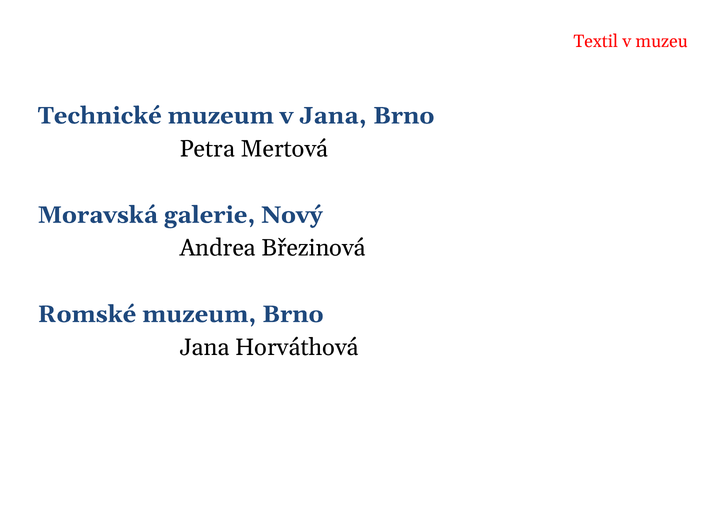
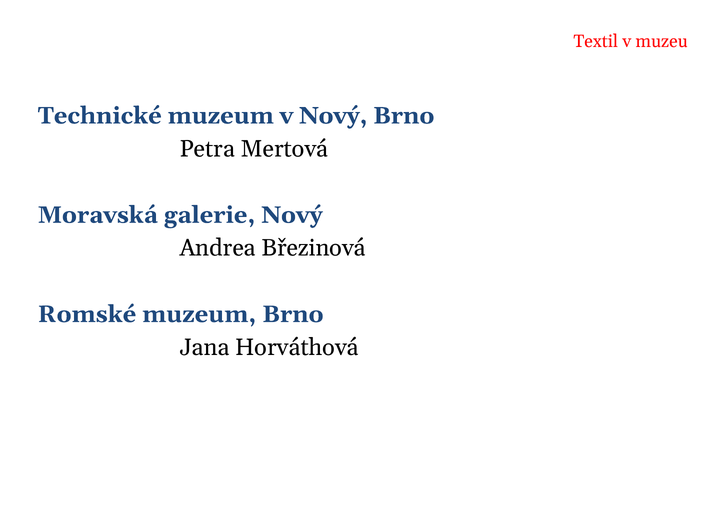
v Jana: Jana -> Nový
